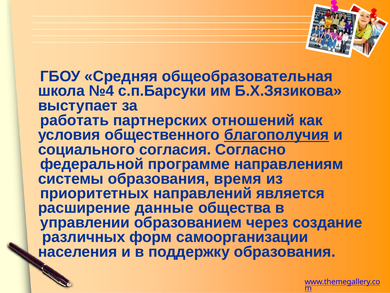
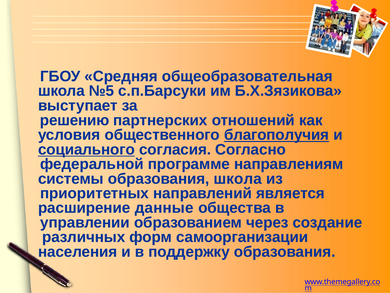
№4: №4 -> №5
работать: работать -> решению
социального underline: none -> present
образования время: время -> школа
